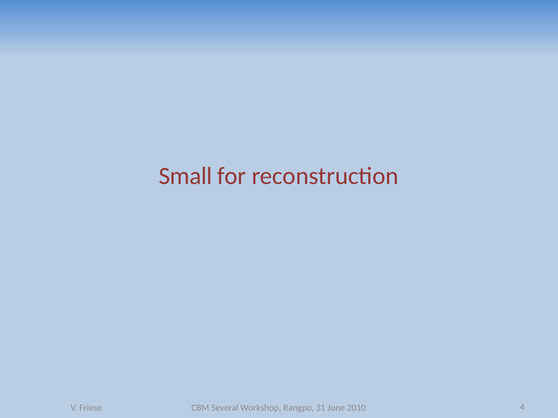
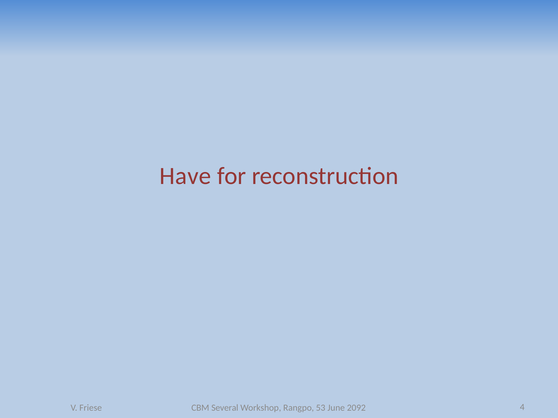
Small: Small -> Have
31: 31 -> 53
2010: 2010 -> 2092
